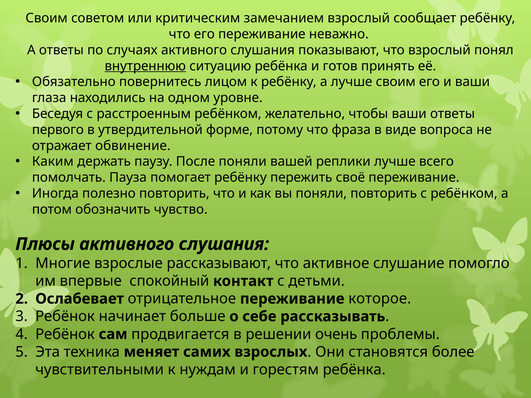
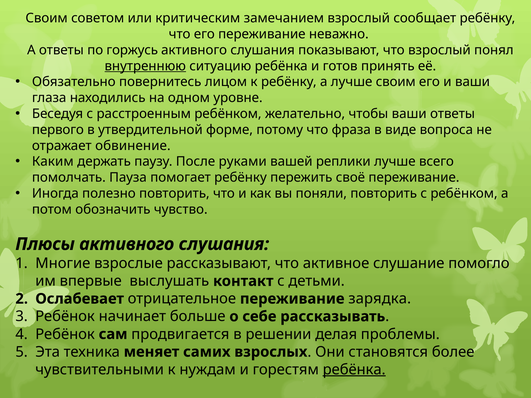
случаях: случаях -> горжусь
После поняли: поняли -> руками
спокойный: спокойный -> выслушать
которое: которое -> зарядка
очень: очень -> делая
ребёнка at (354, 370) underline: none -> present
